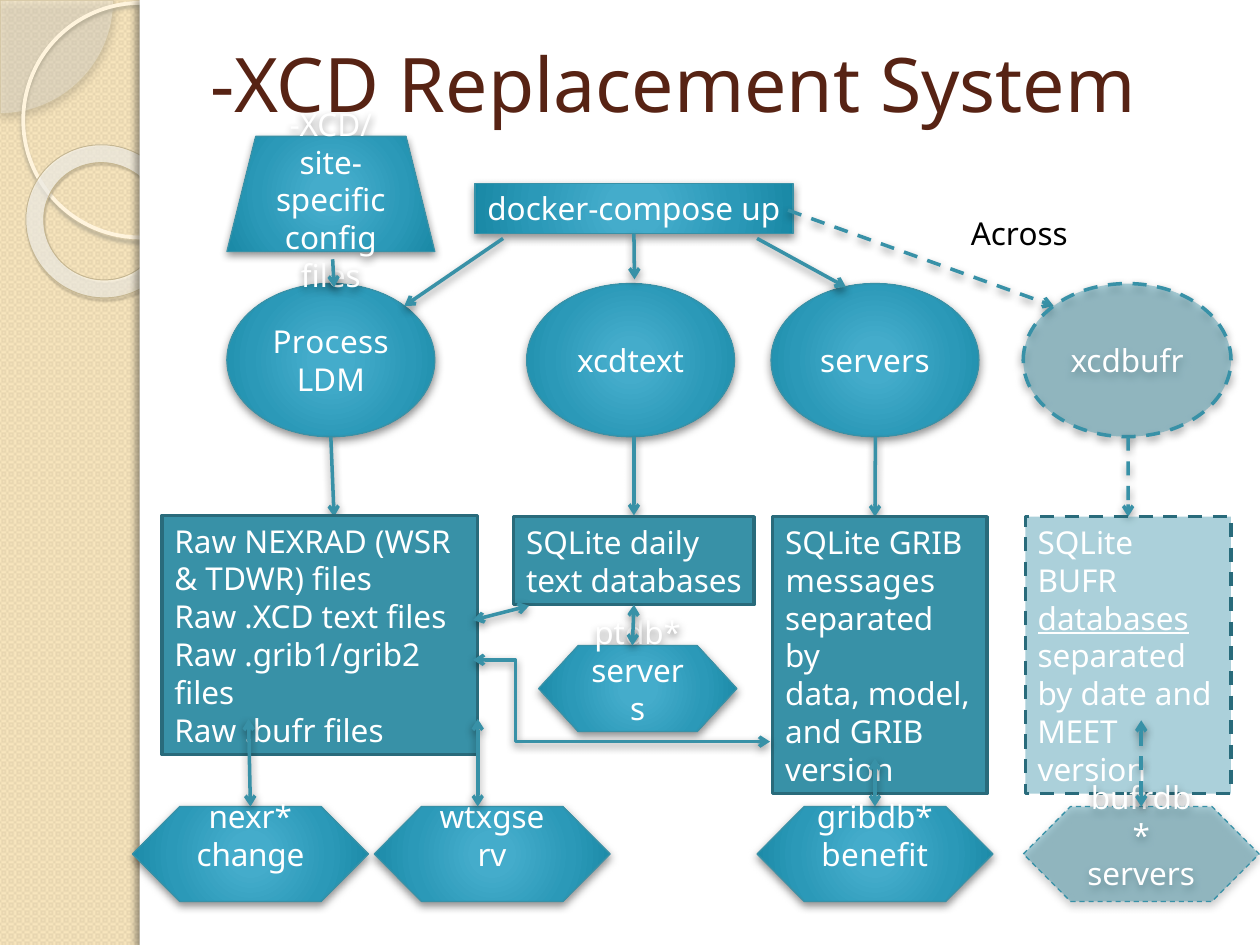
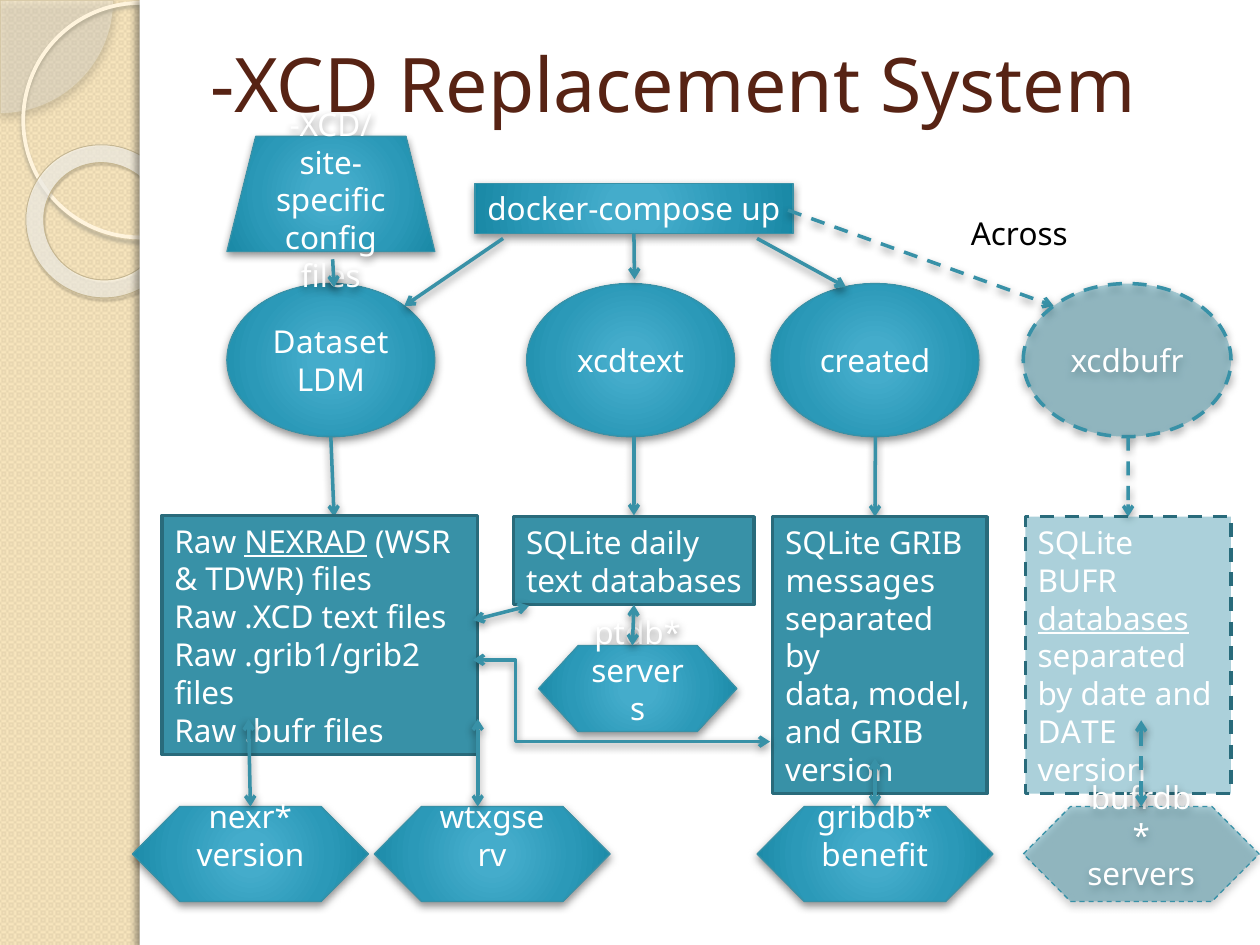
Process: Process -> Dataset
servers at (875, 362): servers -> created
NEXRAD underline: none -> present
MEET at (1078, 733): MEET -> DATE
change at (251, 856): change -> version
